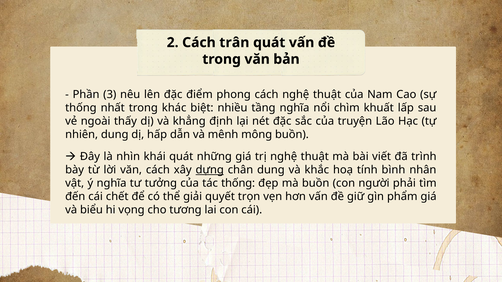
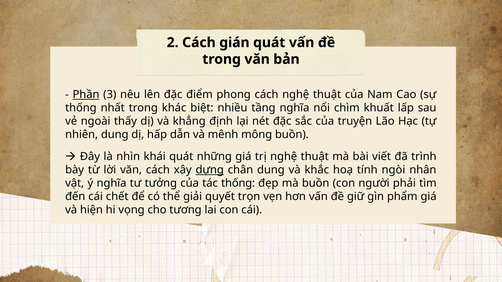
trân: trân -> gián
Phần underline: none -> present
bình: bình -> ngòi
biểu: biểu -> hiện
